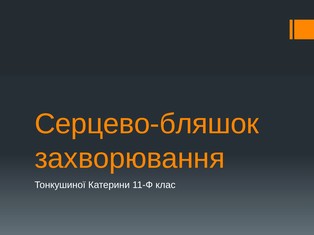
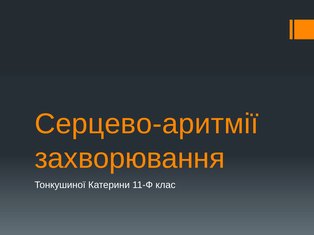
Серцево-бляшок: Серцево-бляшок -> Серцево-аритмії
